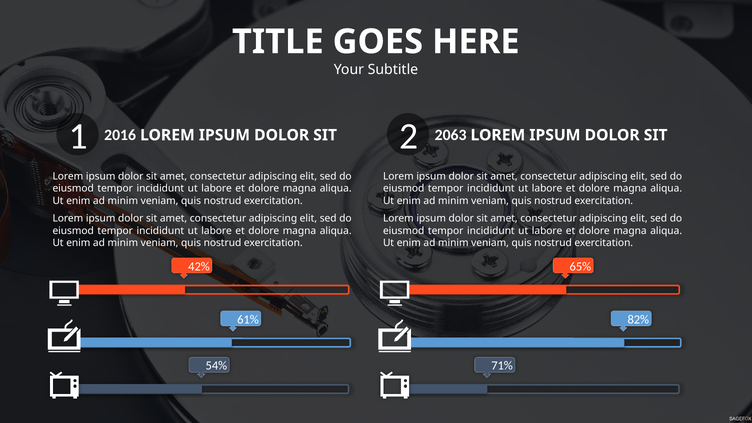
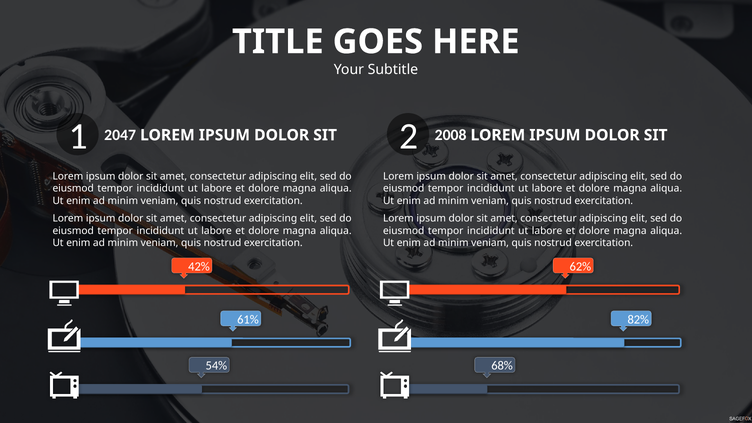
2016: 2016 -> 2047
2063: 2063 -> 2008
65%: 65% -> 62%
71%: 71% -> 68%
